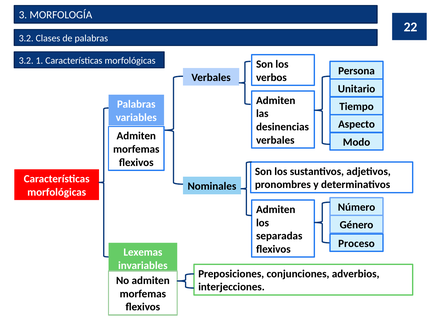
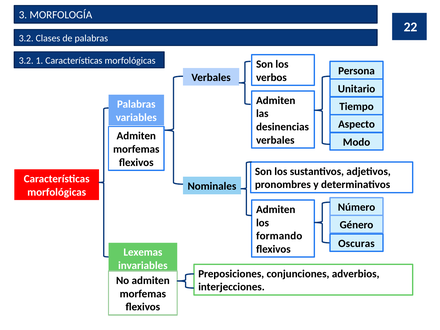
separadas: separadas -> formando
Proceso: Proceso -> Oscuras
